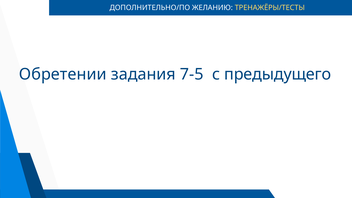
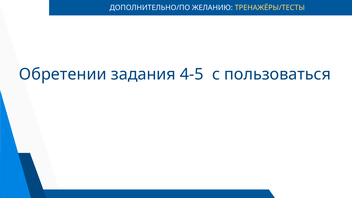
7-5: 7-5 -> 4-5
предыдущего: предыдущего -> пользоваться
